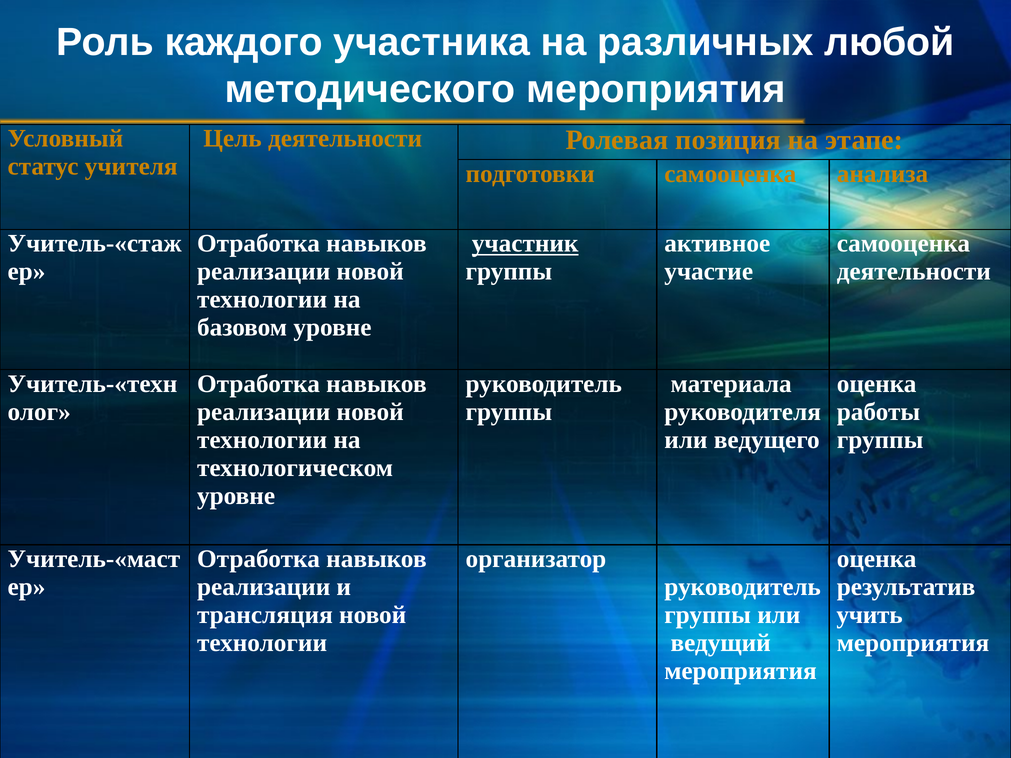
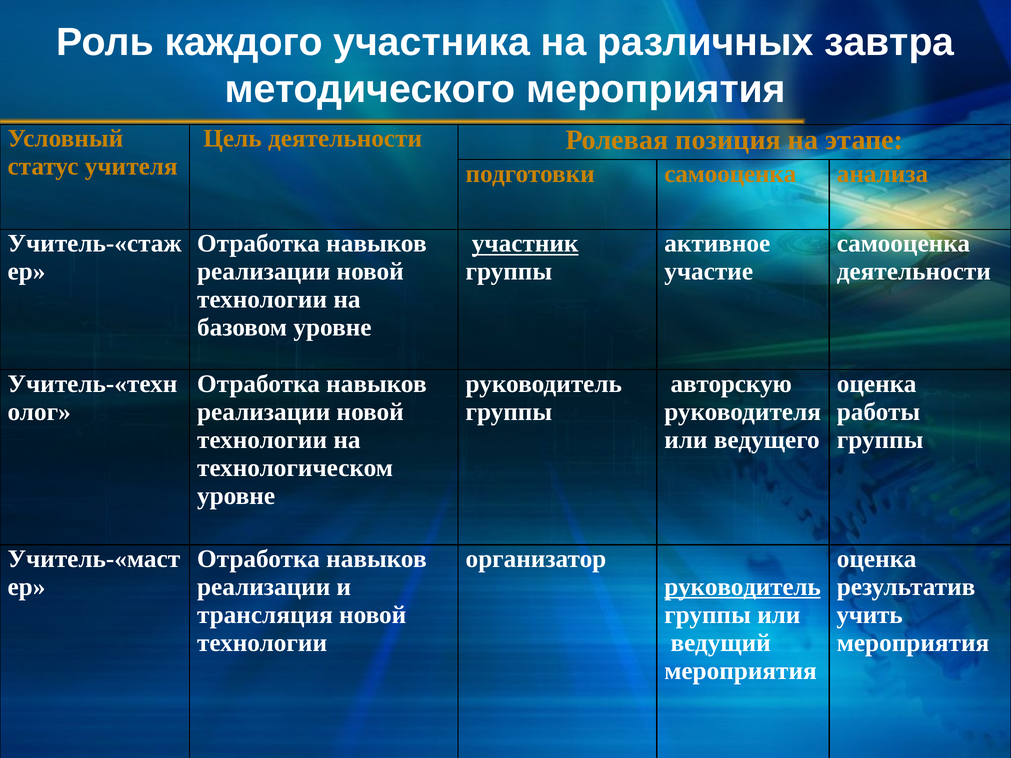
любой: любой -> завтра
материала: материала -> авторскую
руководитель at (743, 587) underline: none -> present
